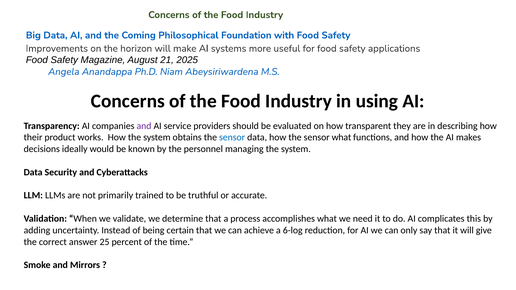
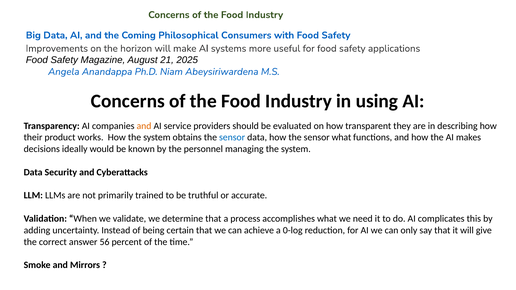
Foundation: Foundation -> Consumers
and at (144, 126) colour: purple -> orange
6-log: 6-log -> 0-log
25: 25 -> 56
